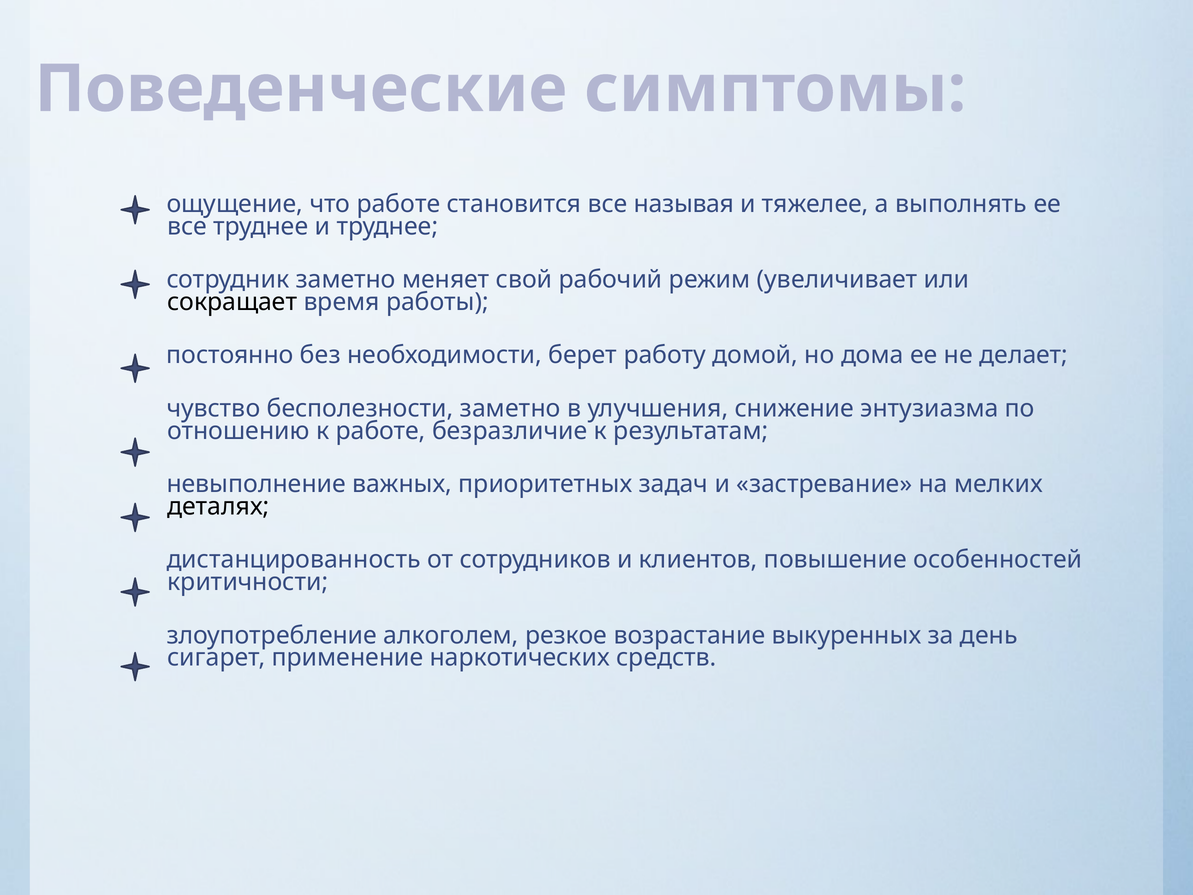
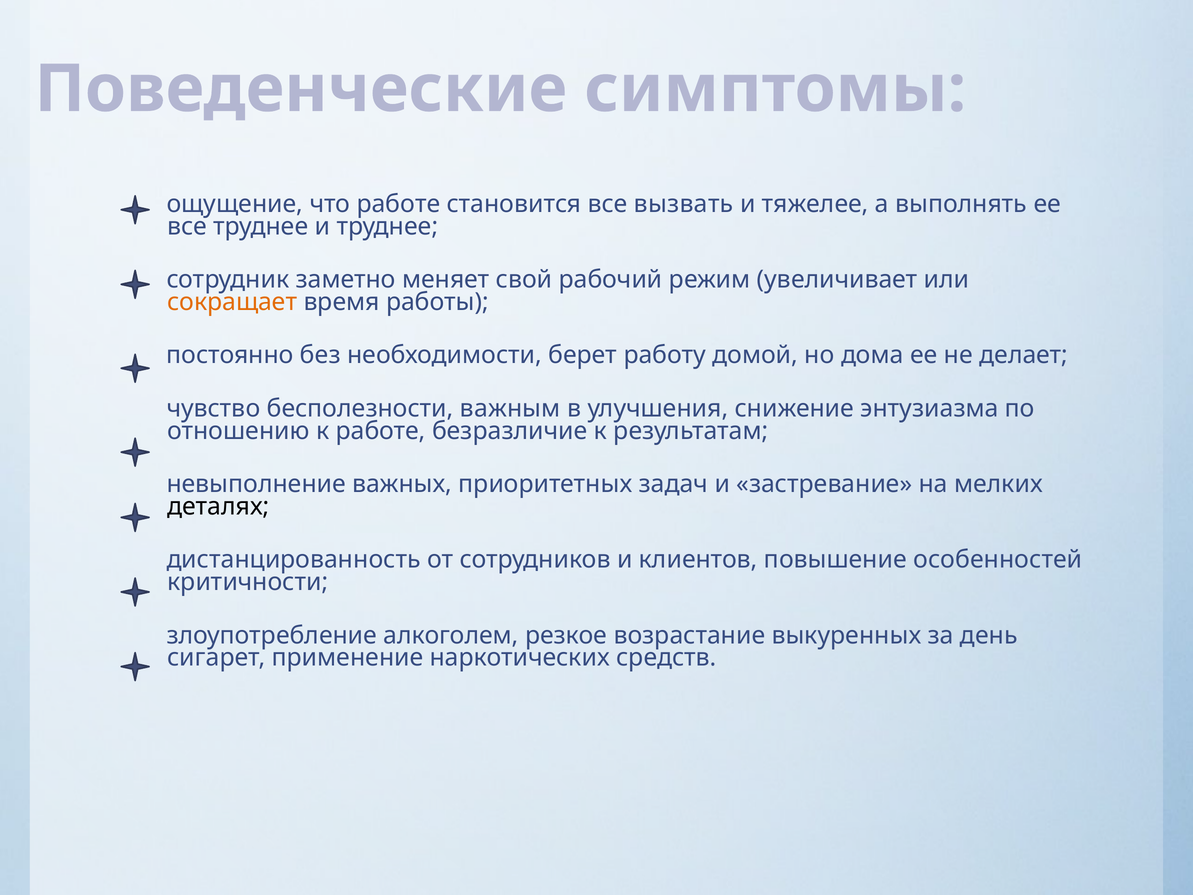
называя: называя -> вызвать
сокращает colour: black -> orange
бесполезности заметно: заметно -> важным
